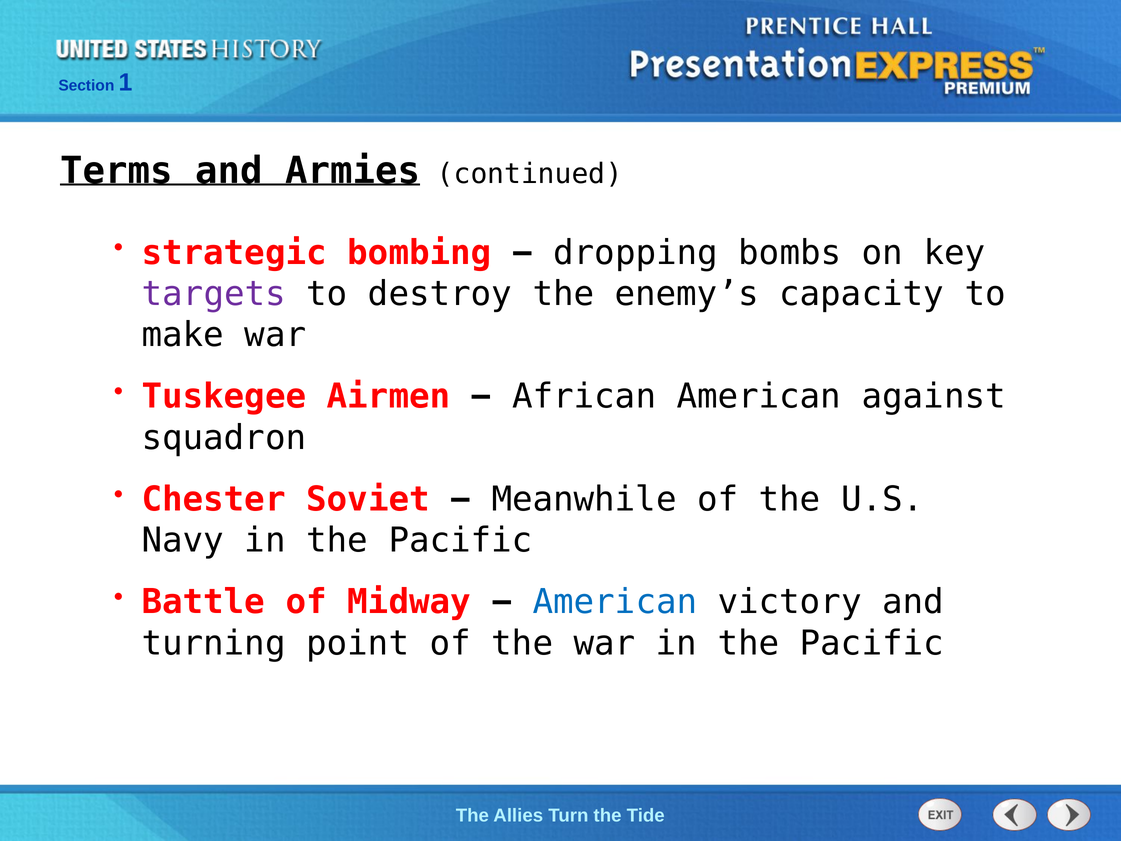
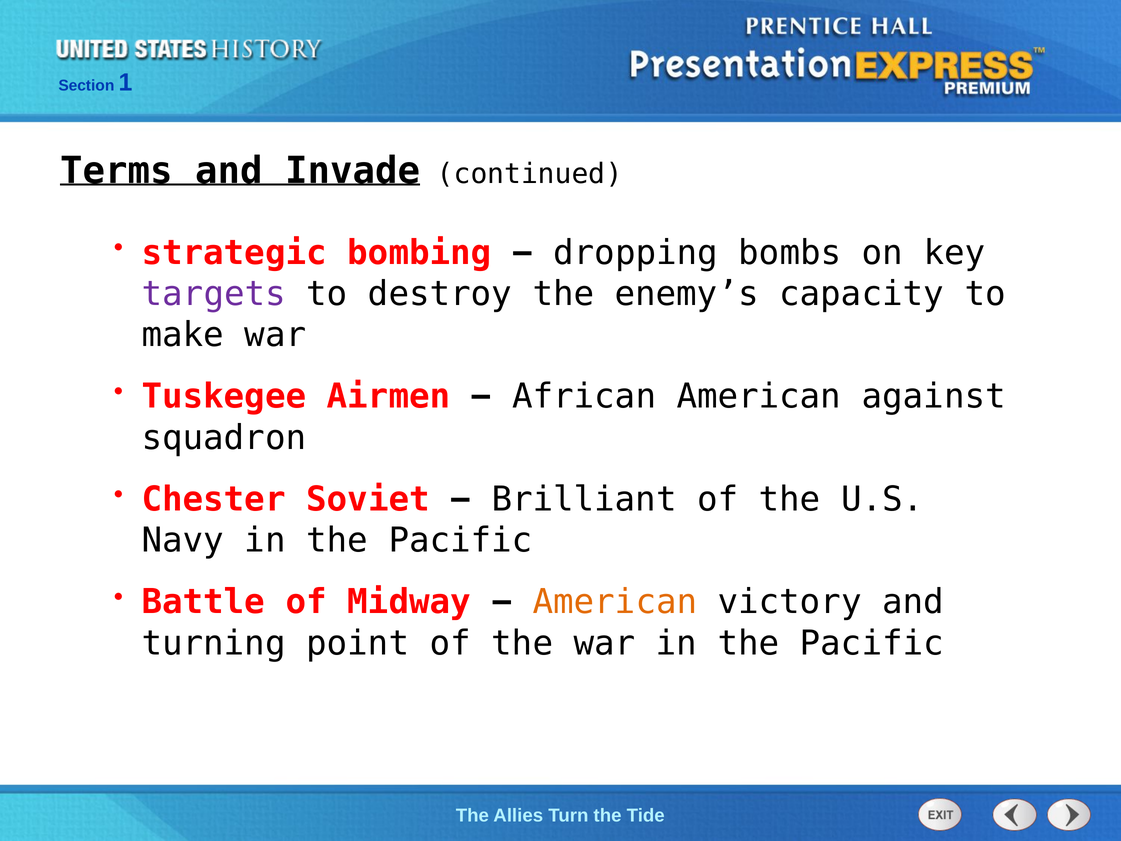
Armies: Armies -> Invade
Meanwhile: Meanwhile -> Brilliant
American at (615, 602) colour: blue -> orange
